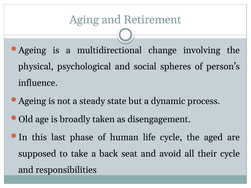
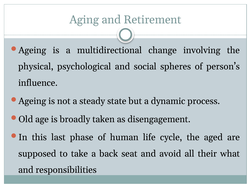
their cycle: cycle -> what
